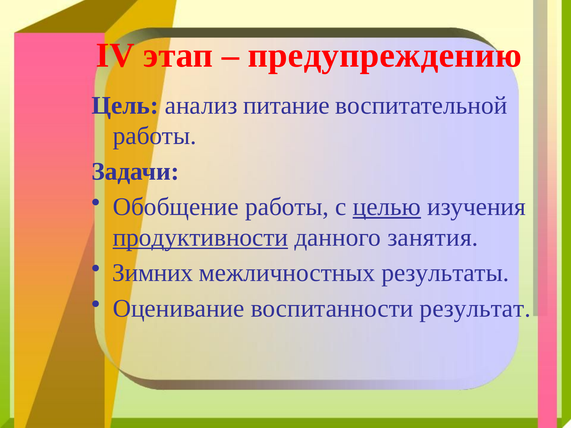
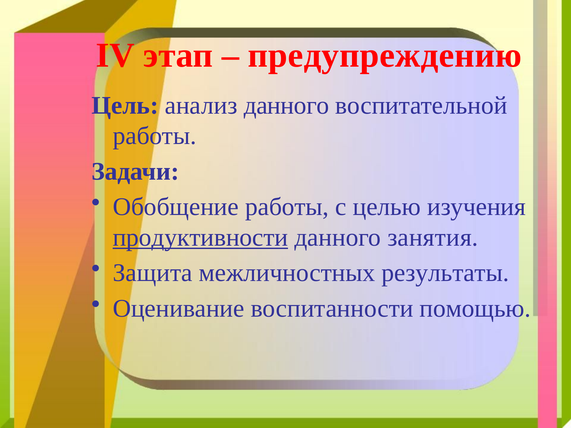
анализ питание: питание -> данного
целью underline: present -> none
Зимних: Зимних -> Защита
результат: результат -> помощью
